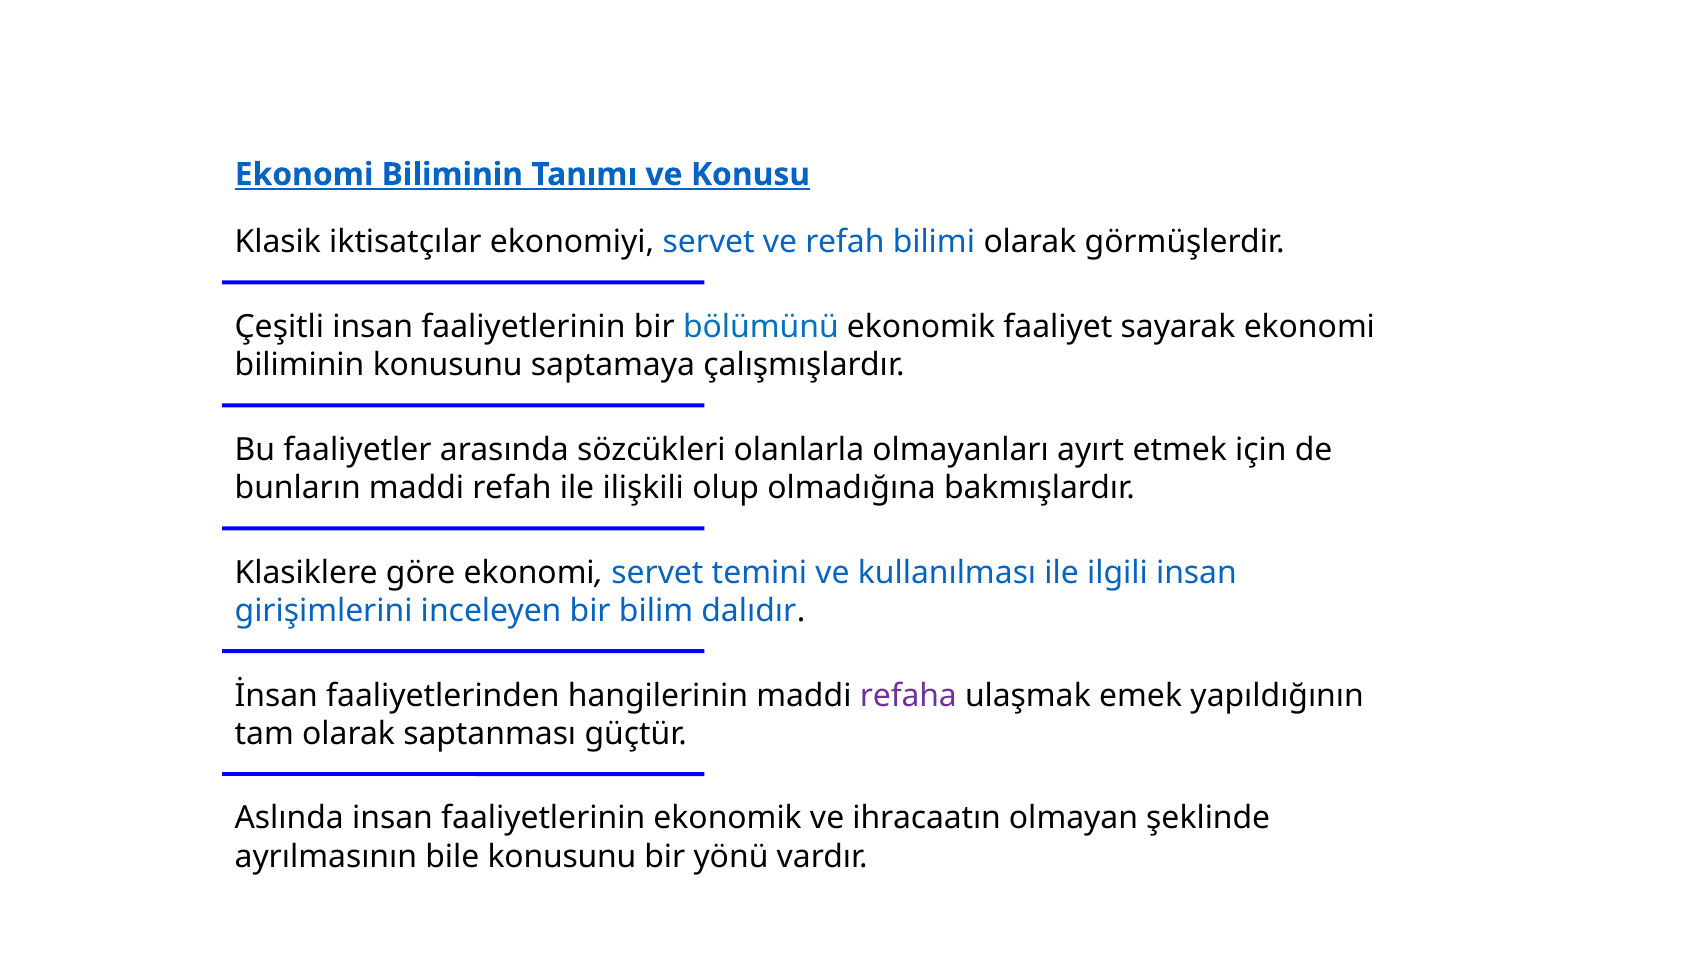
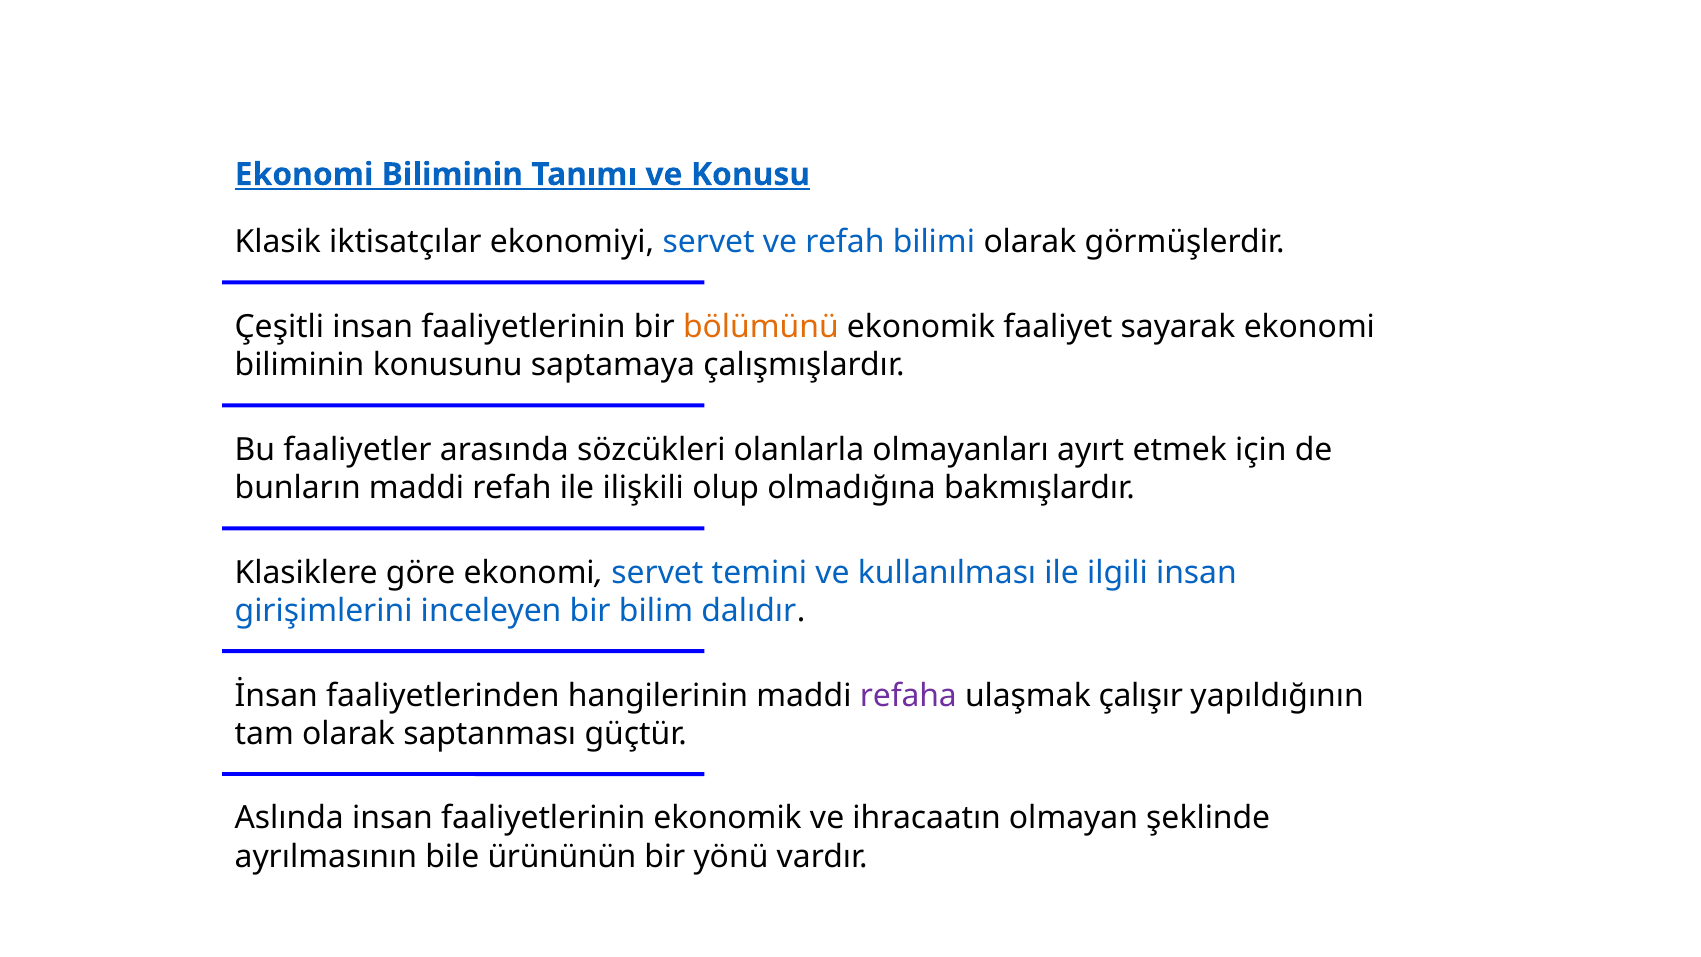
bölümünü colour: blue -> orange
emek: emek -> çalışır
bile konusunu: konusunu -> ürününün
